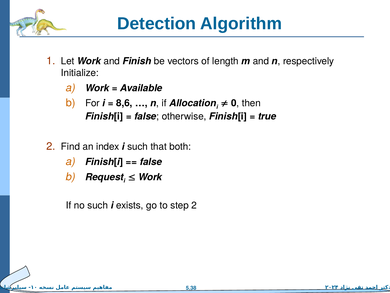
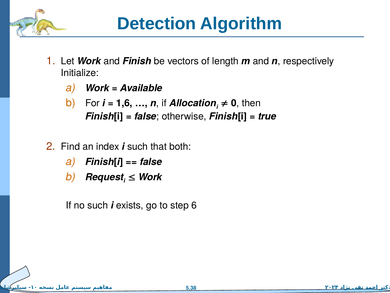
8,6: 8,6 -> 1,6
step 2: 2 -> 6
